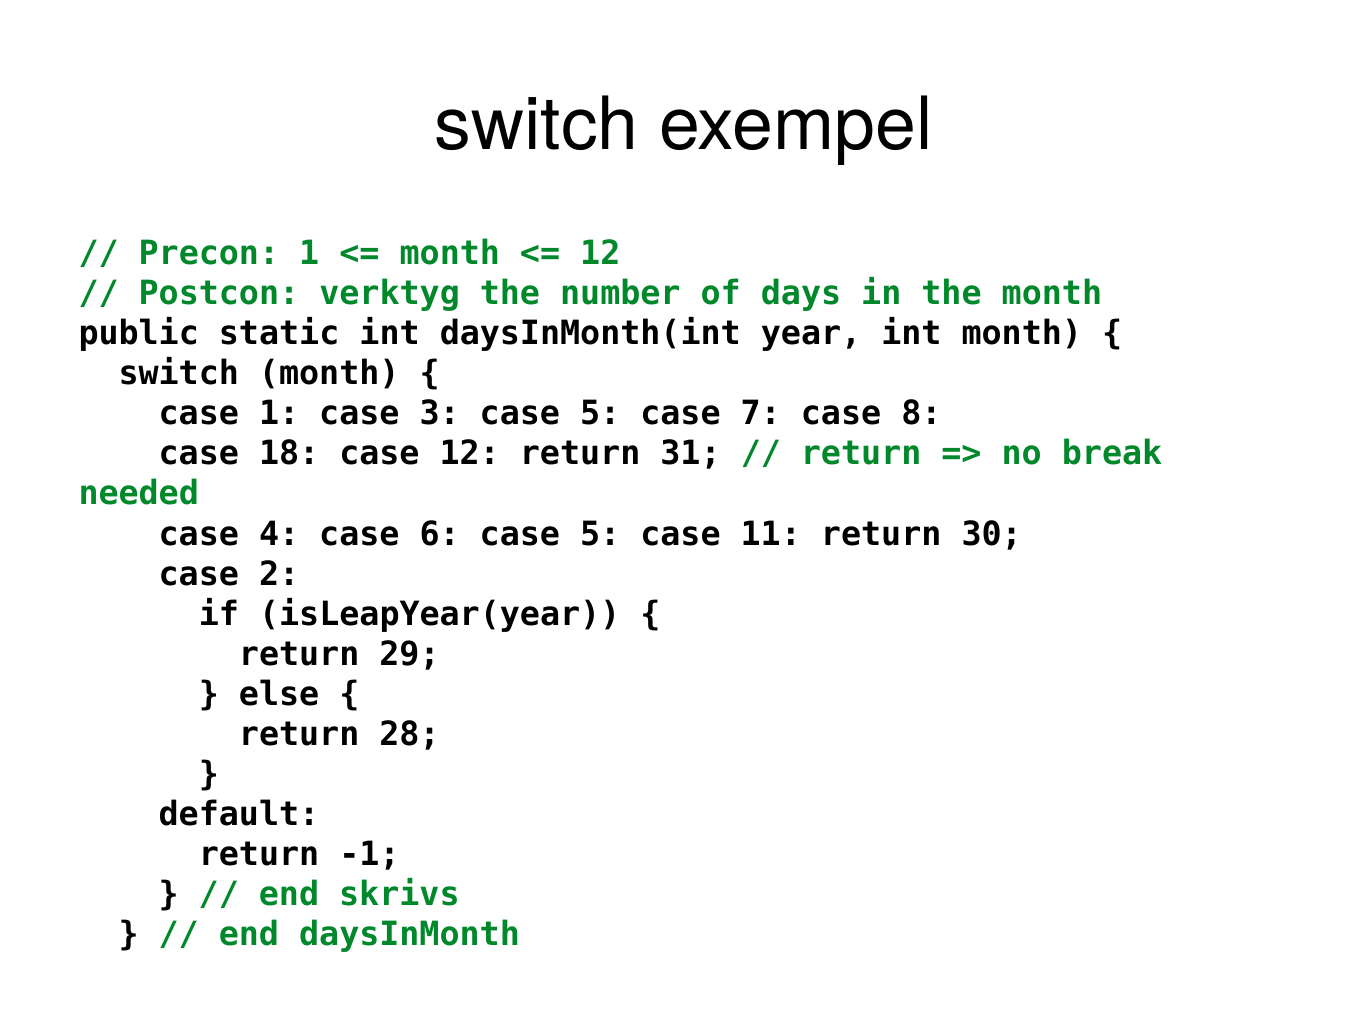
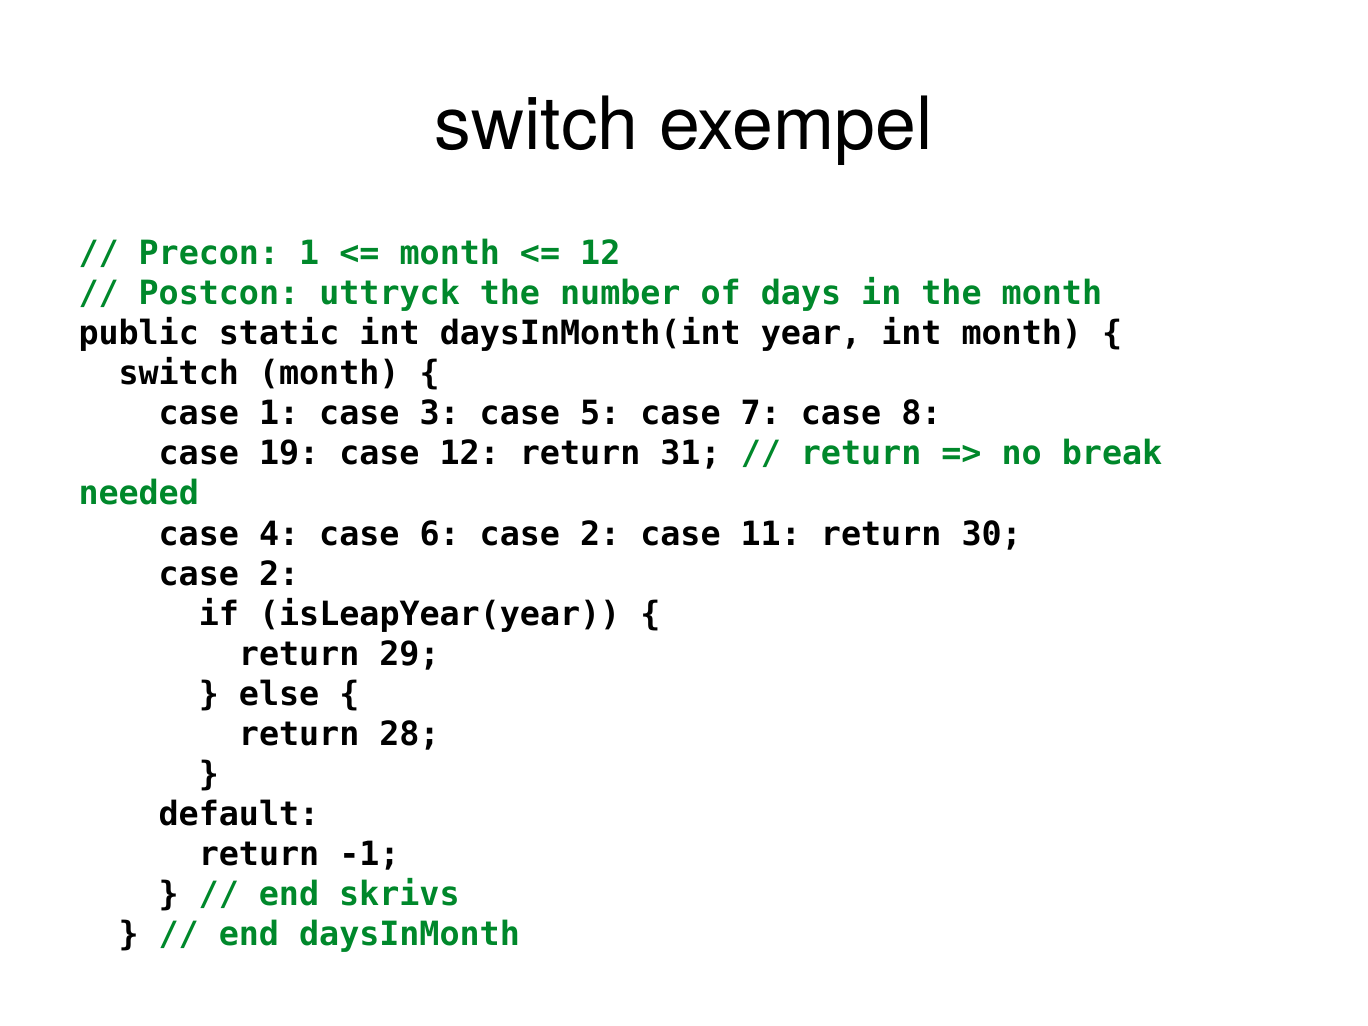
verktyg: verktyg -> uttryck
18: 18 -> 19
6 case 5: 5 -> 2
